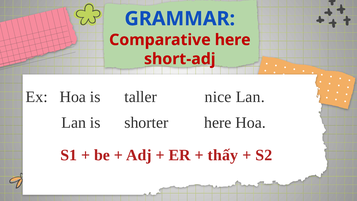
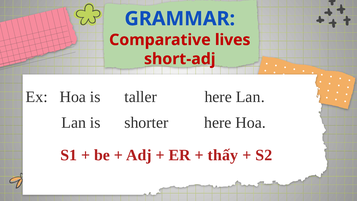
Comparative here: here -> lives
taller nice: nice -> here
